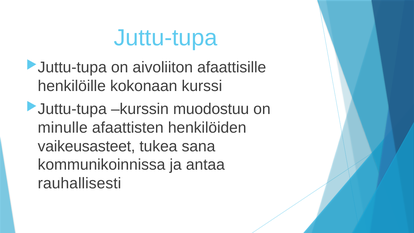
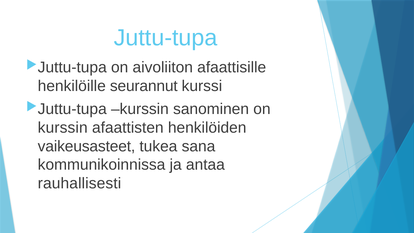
kokonaan: kokonaan -> seurannut
muodostuu: muodostuu -> sanominen
minulle at (63, 127): minulle -> kurssin
